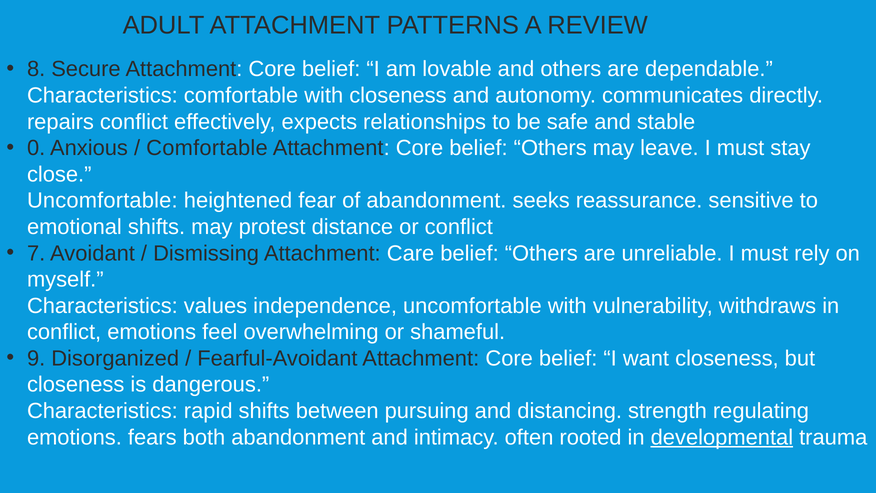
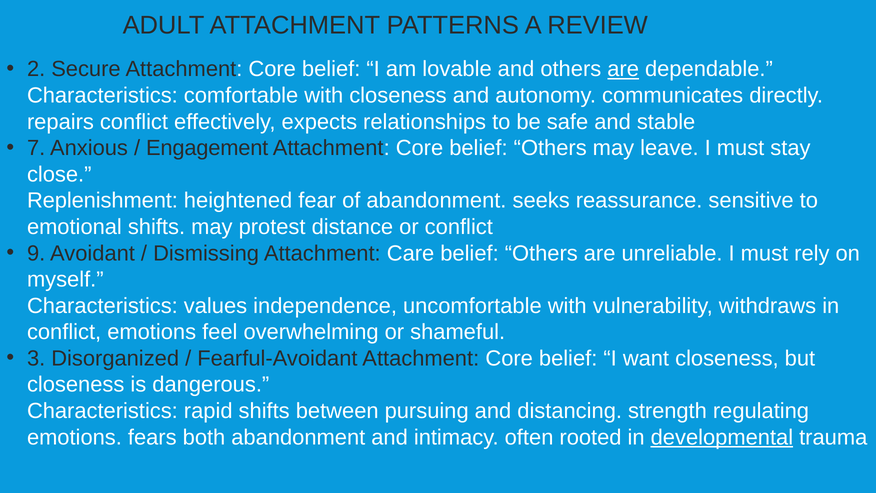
8: 8 -> 2
are at (623, 69) underline: none -> present
0: 0 -> 7
Comfortable at (207, 148): Comfortable -> Engagement
Uncomfortable at (102, 201): Uncomfortable -> Replenishment
7: 7 -> 9
9: 9 -> 3
